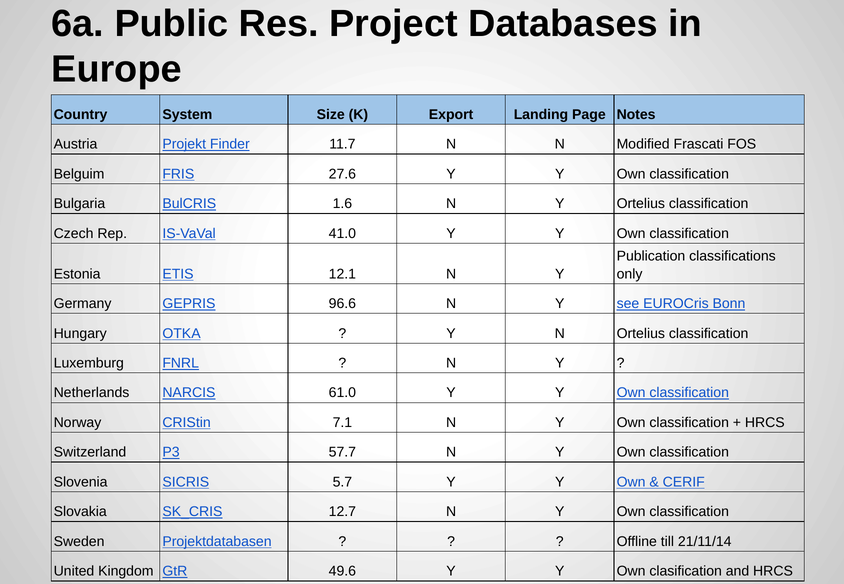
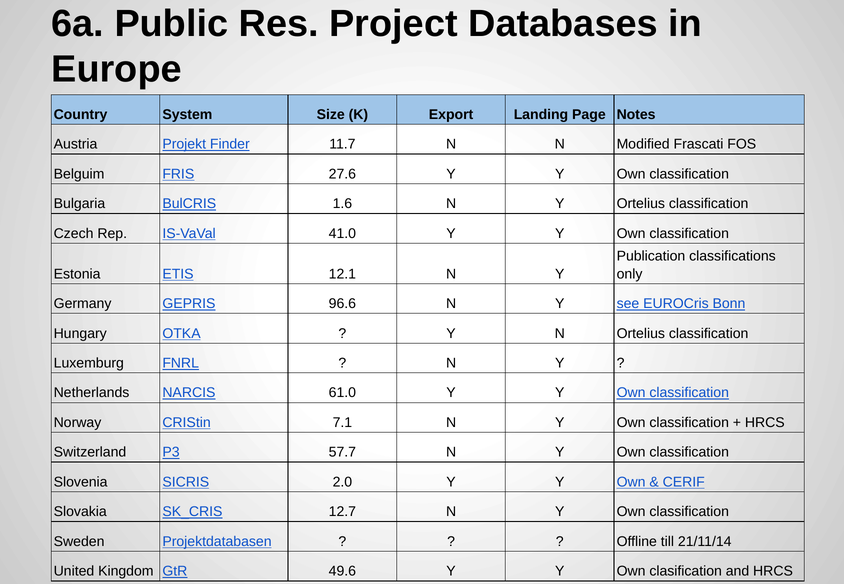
5.7: 5.7 -> 2.0
